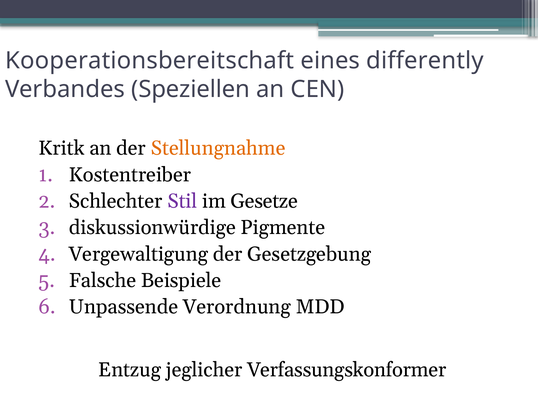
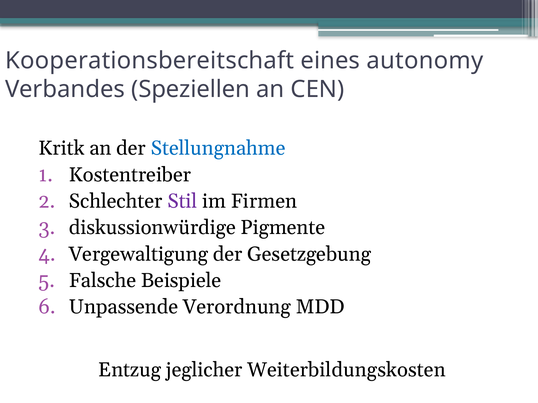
differently: differently -> autonomy
Stellungnahme colour: orange -> blue
Gesetze: Gesetze -> Firmen
Verfassungskonformer: Verfassungskonformer -> Weiterbildungskosten
